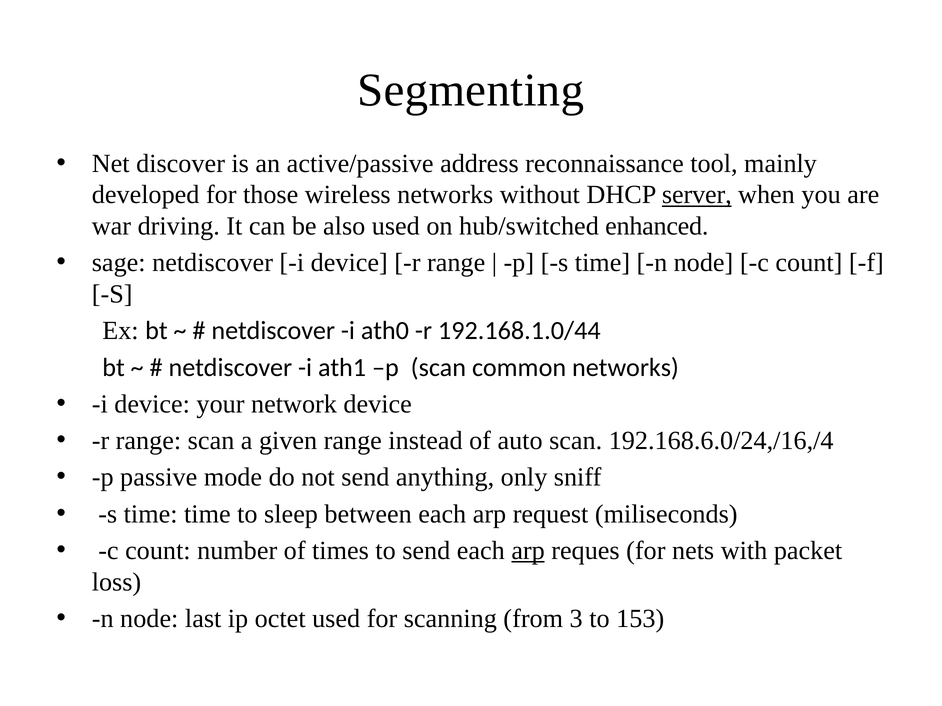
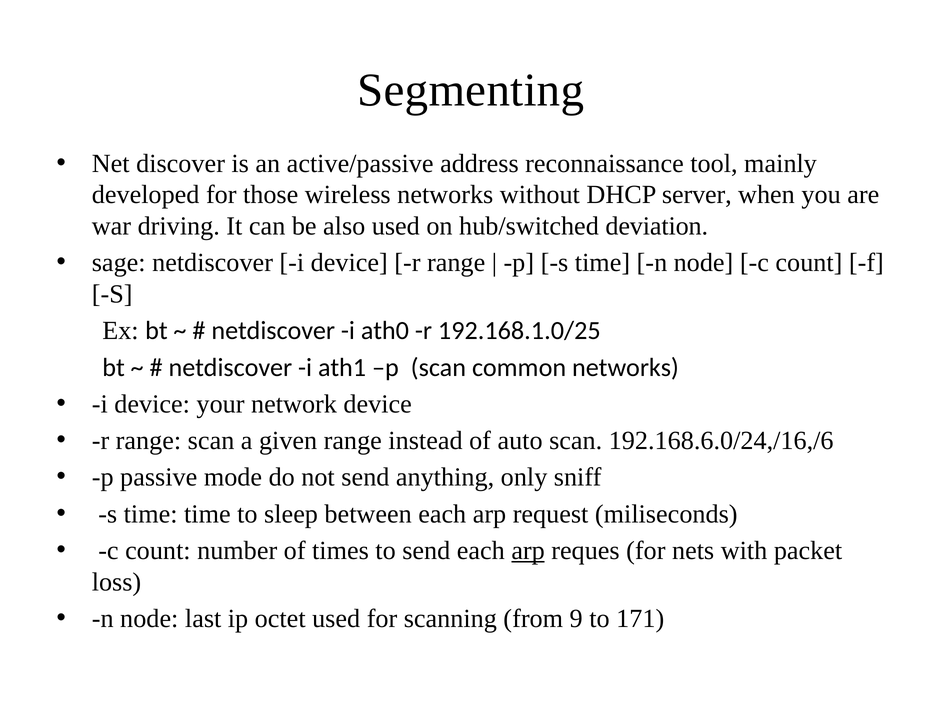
server underline: present -> none
enhanced: enhanced -> deviation
192.168.1.0/44: 192.168.1.0/44 -> 192.168.1.0/25
192.168.6.0/24,/16,/4: 192.168.6.0/24,/16,/4 -> 192.168.6.0/24,/16,/6
3: 3 -> 9
153: 153 -> 171
